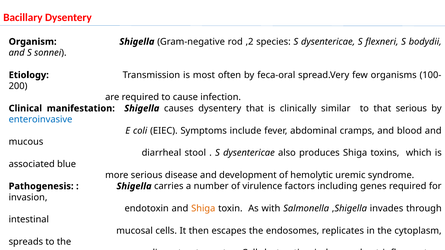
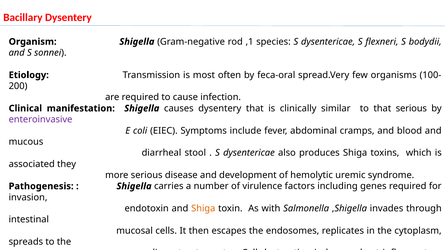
,2: ,2 -> ,1
enteroinvasive colour: blue -> purple
blue: blue -> they
